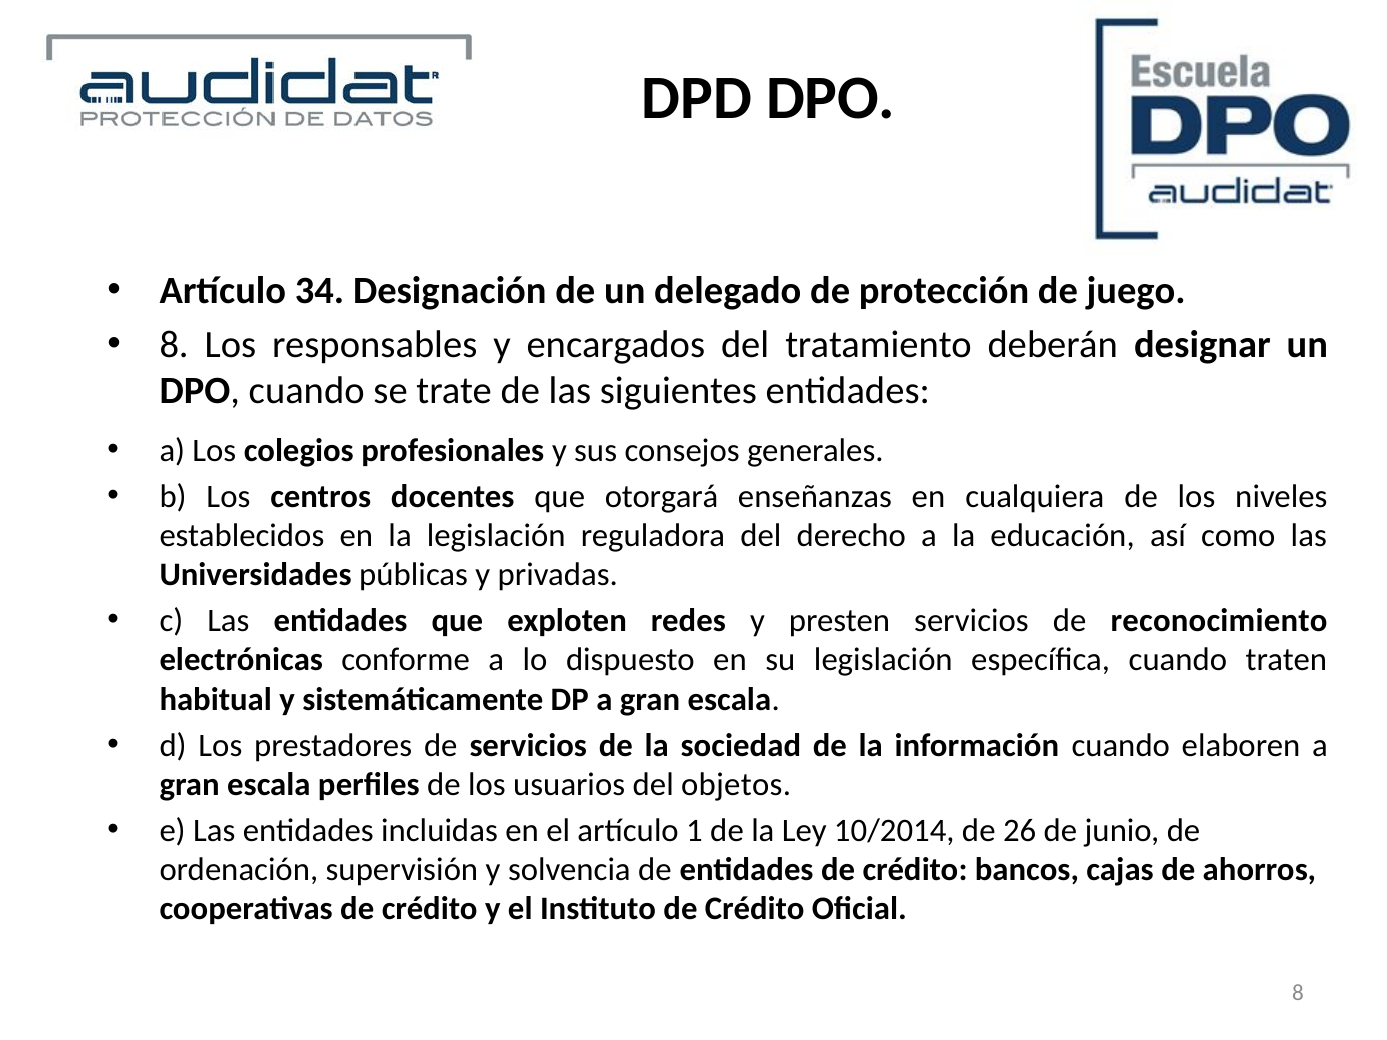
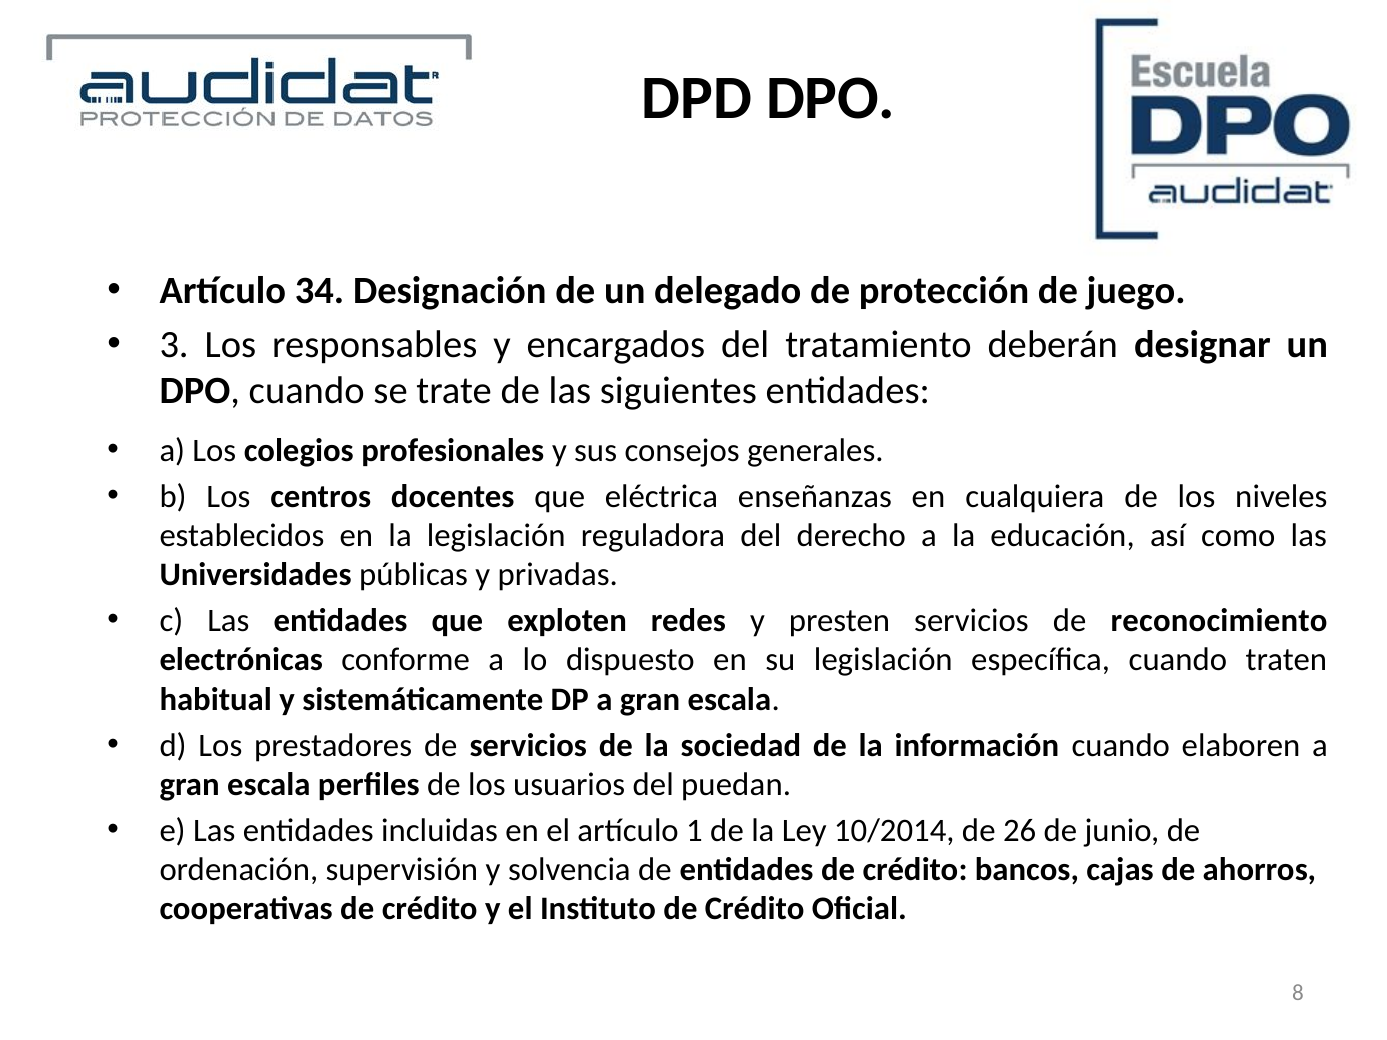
8 at (174, 345): 8 -> 3
otorgará: otorgará -> eléctrica
objetos: objetos -> puedan
